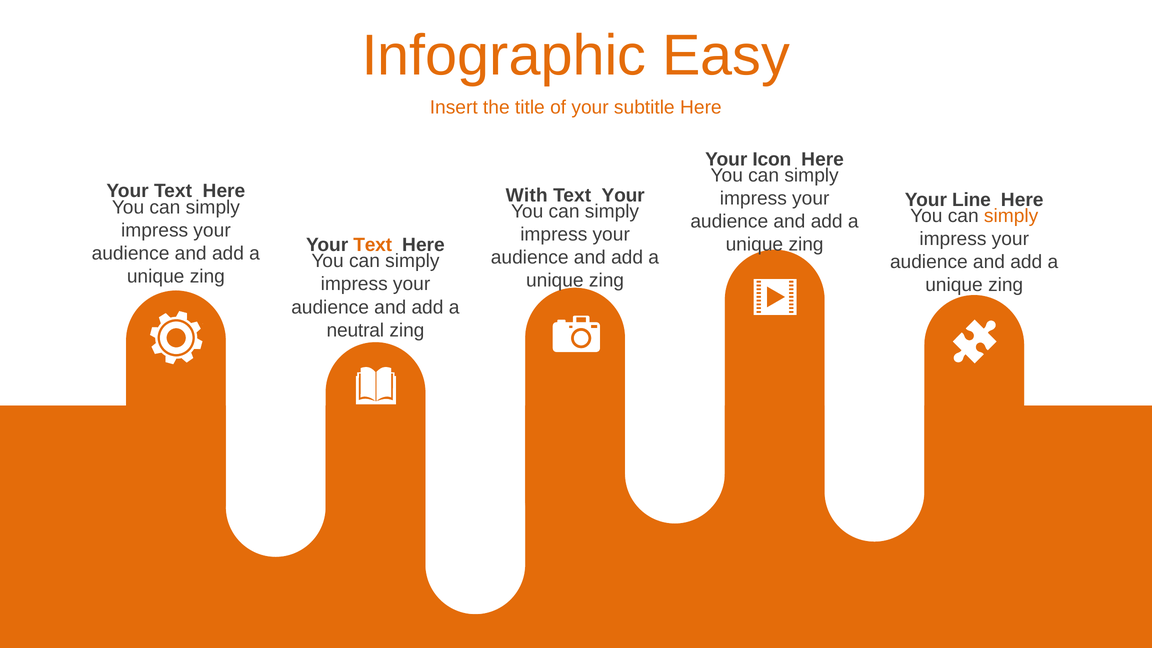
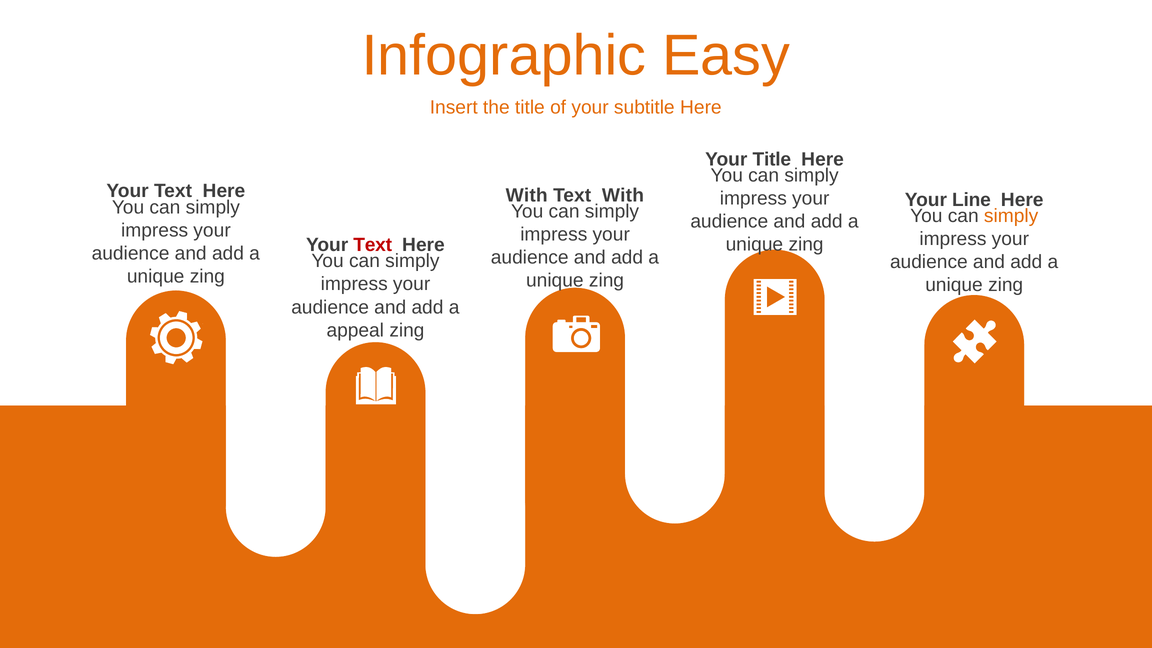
Your Icon: Icon -> Title
Text Your: Your -> With
Text at (373, 245) colour: orange -> red
neutral: neutral -> appeal
